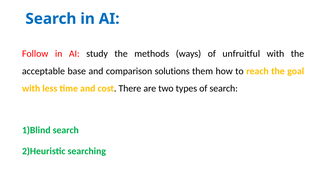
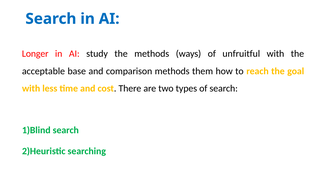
Follow: Follow -> Longer
comparison solutions: solutions -> methods
